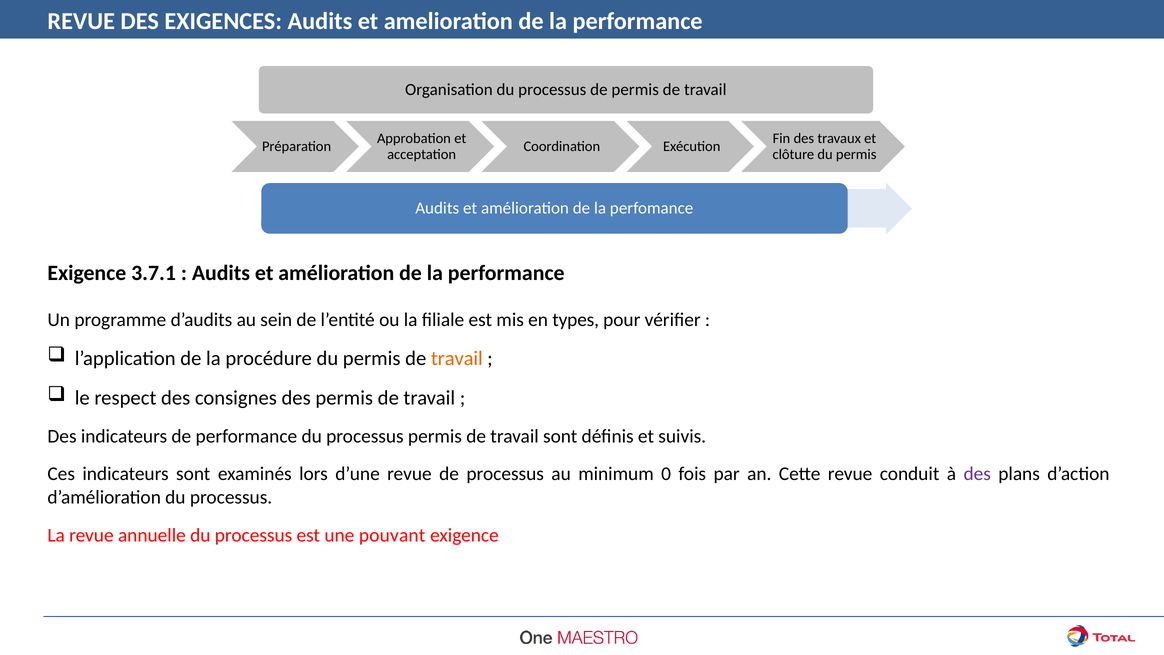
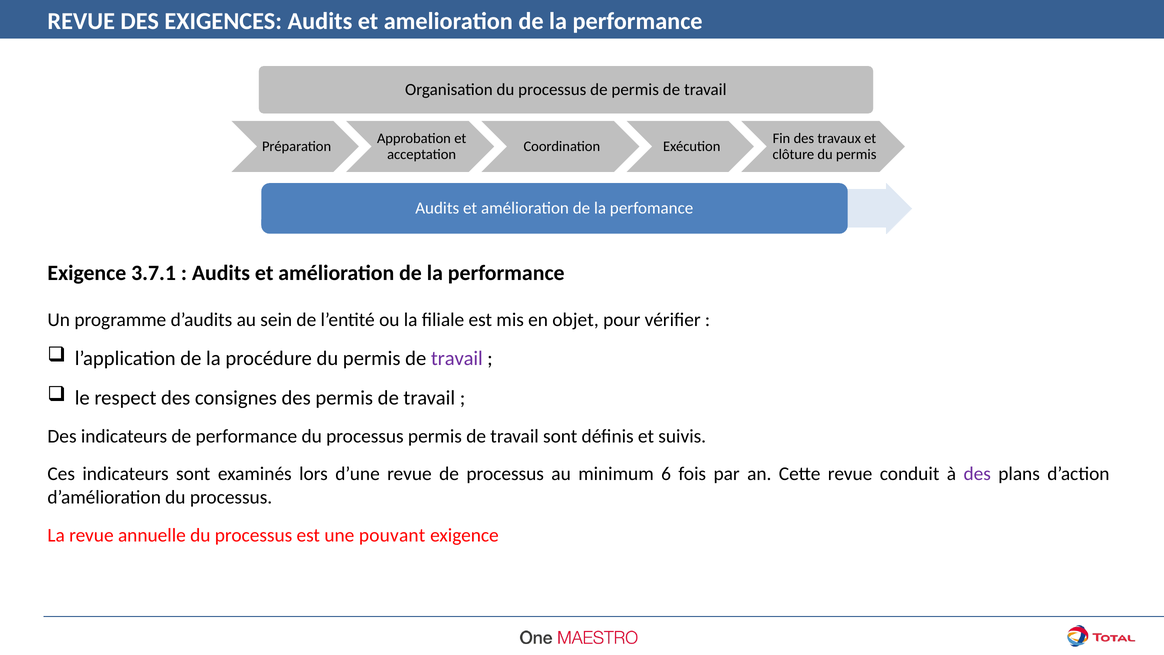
types: types -> objet
travail at (457, 358) colour: orange -> purple
0: 0 -> 6
